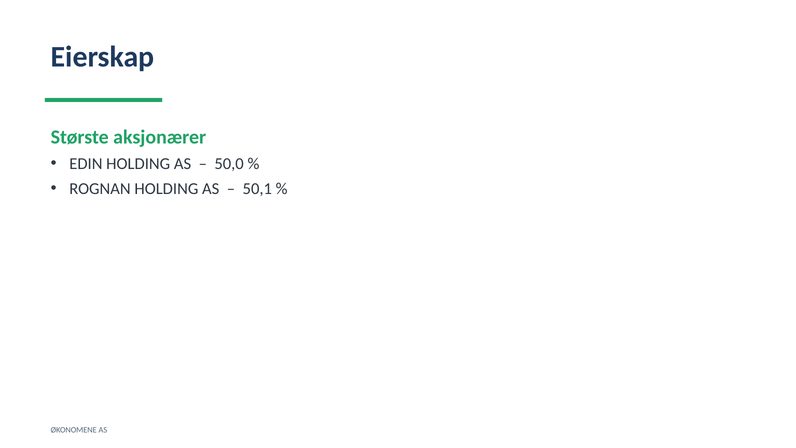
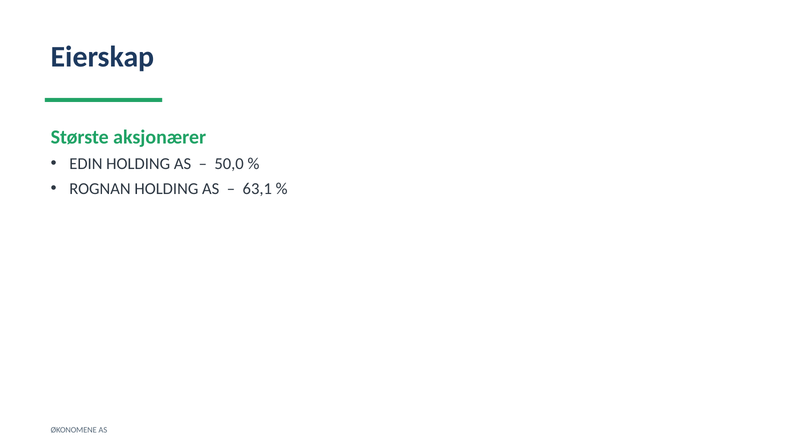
50,1: 50,1 -> 63,1
